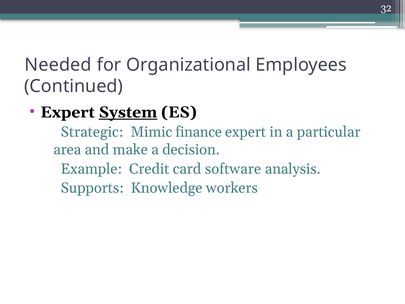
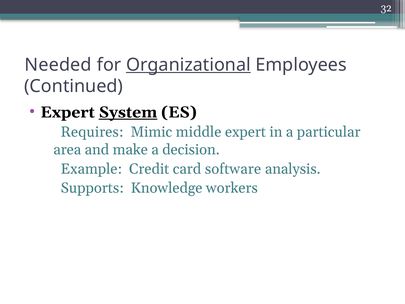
Organizational underline: none -> present
Strategic: Strategic -> Requires
finance: finance -> middle
